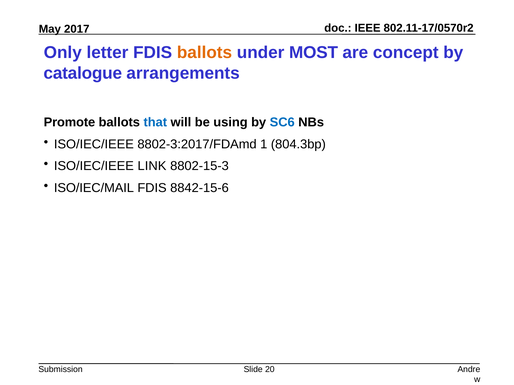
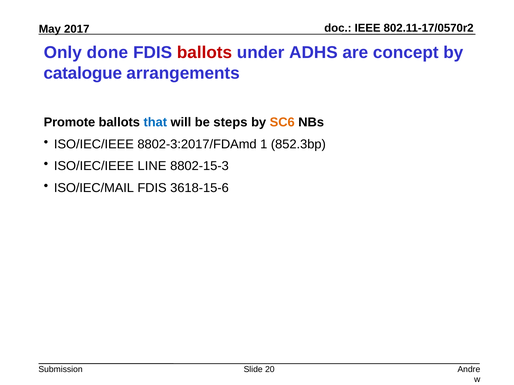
letter: letter -> done
ballots at (204, 53) colour: orange -> red
MOST: MOST -> ADHS
using: using -> steps
SC6 colour: blue -> orange
804.3bp: 804.3bp -> 852.3bp
LINK: LINK -> LINE
8842-15-6: 8842-15-6 -> 3618-15-6
